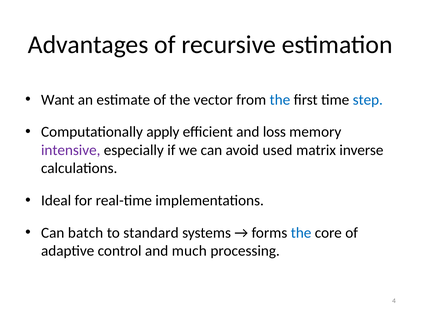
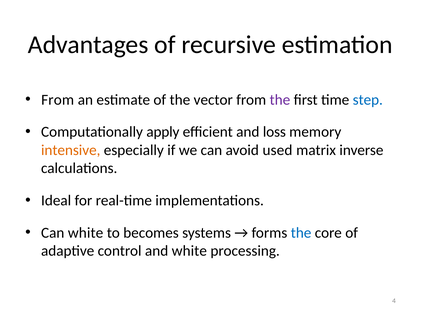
Want at (58, 100): Want -> From
the at (280, 100) colour: blue -> purple
intensive colour: purple -> orange
Can batch: batch -> white
standard: standard -> becomes
and much: much -> white
